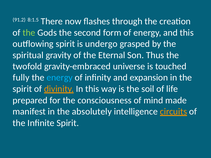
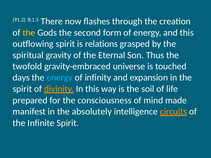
the at (29, 33) colour: light green -> yellow
undergo: undergo -> relations
fully: fully -> days
